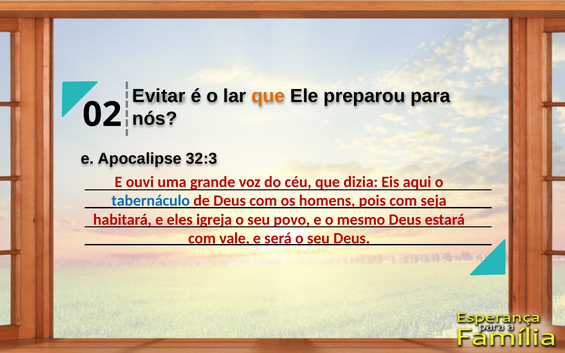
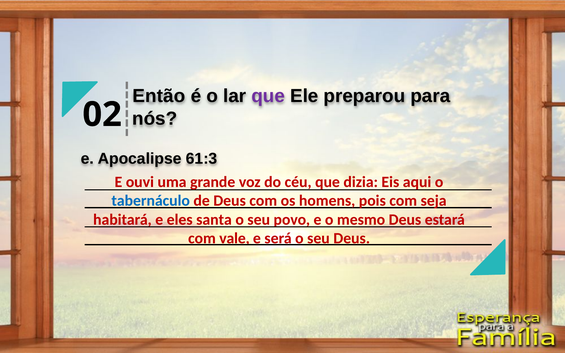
Evitar: Evitar -> Então
que at (268, 96) colour: orange -> purple
32:3: 32:3 -> 61:3
igreja: igreja -> santa
